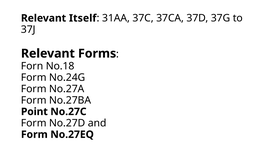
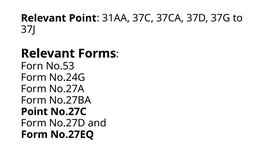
Relevant Itself: Itself -> Point
No.18: No.18 -> No.53
